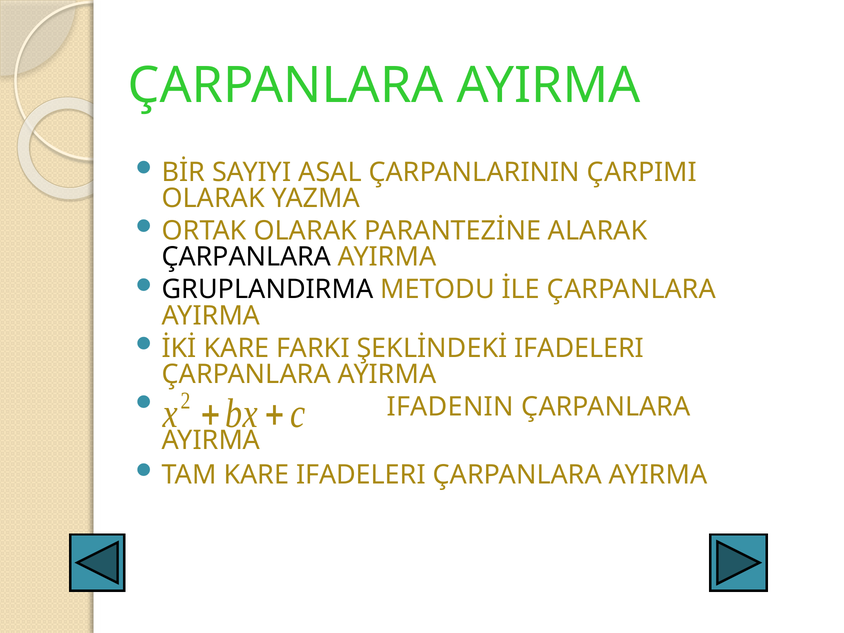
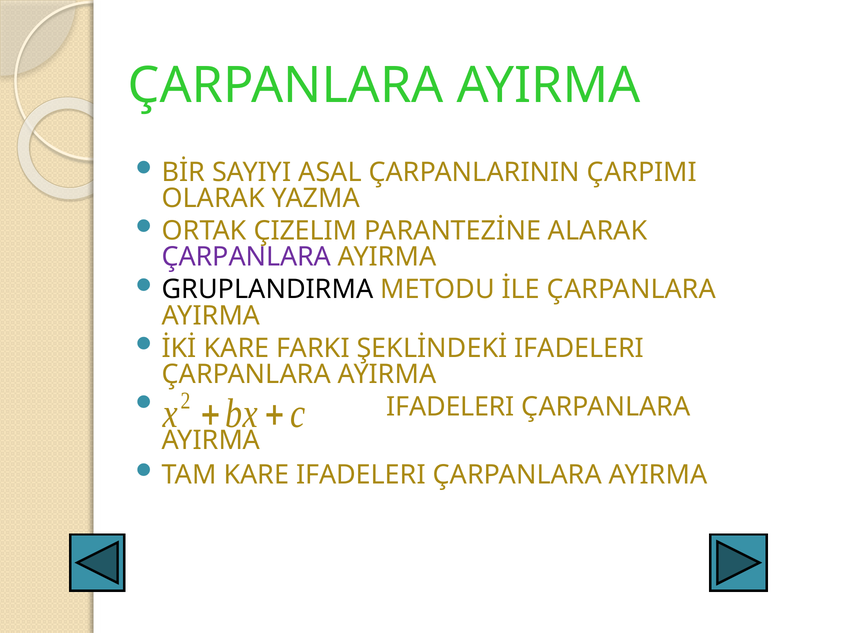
ORTAK OLARAK: OLARAK -> ÇIZELIM
ÇARPANLARA at (246, 257) colour: black -> purple
IFADENIN at (450, 407): IFADENIN -> IFADELERI
